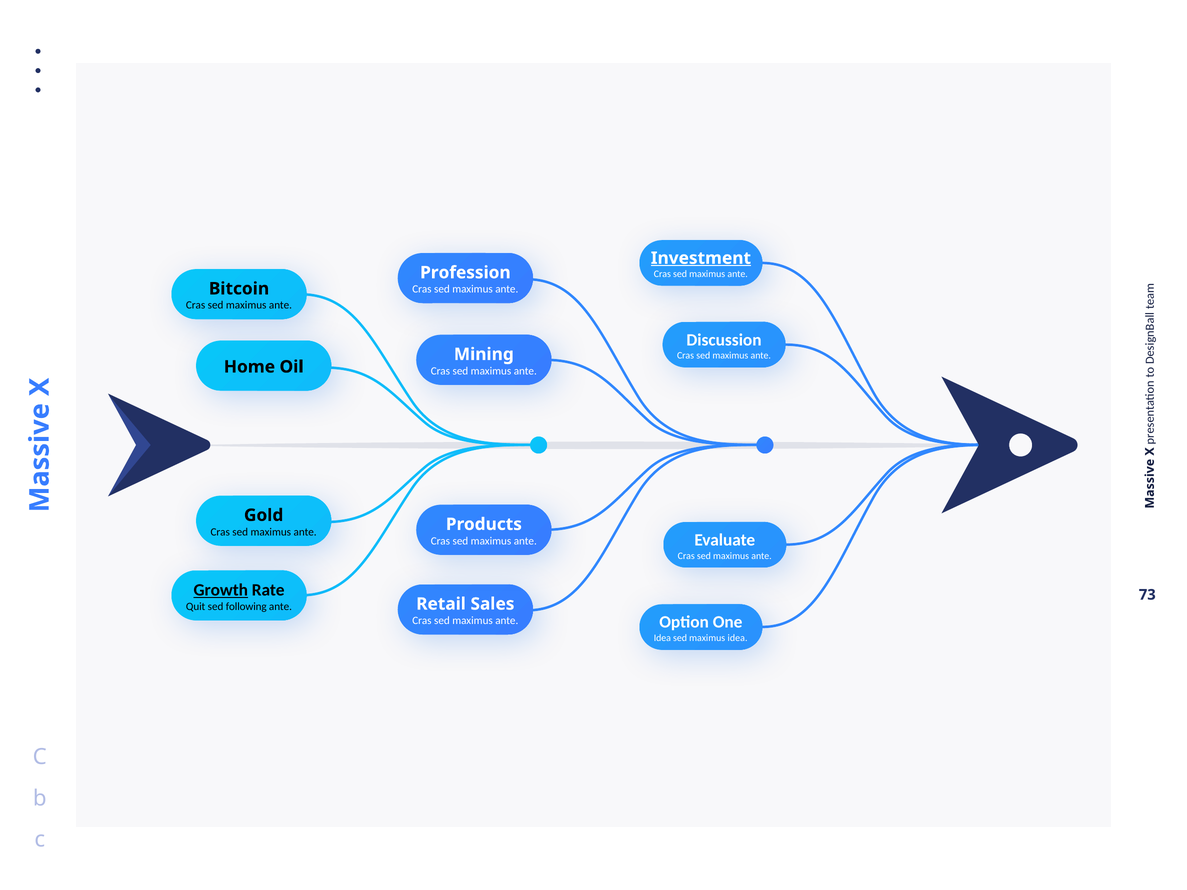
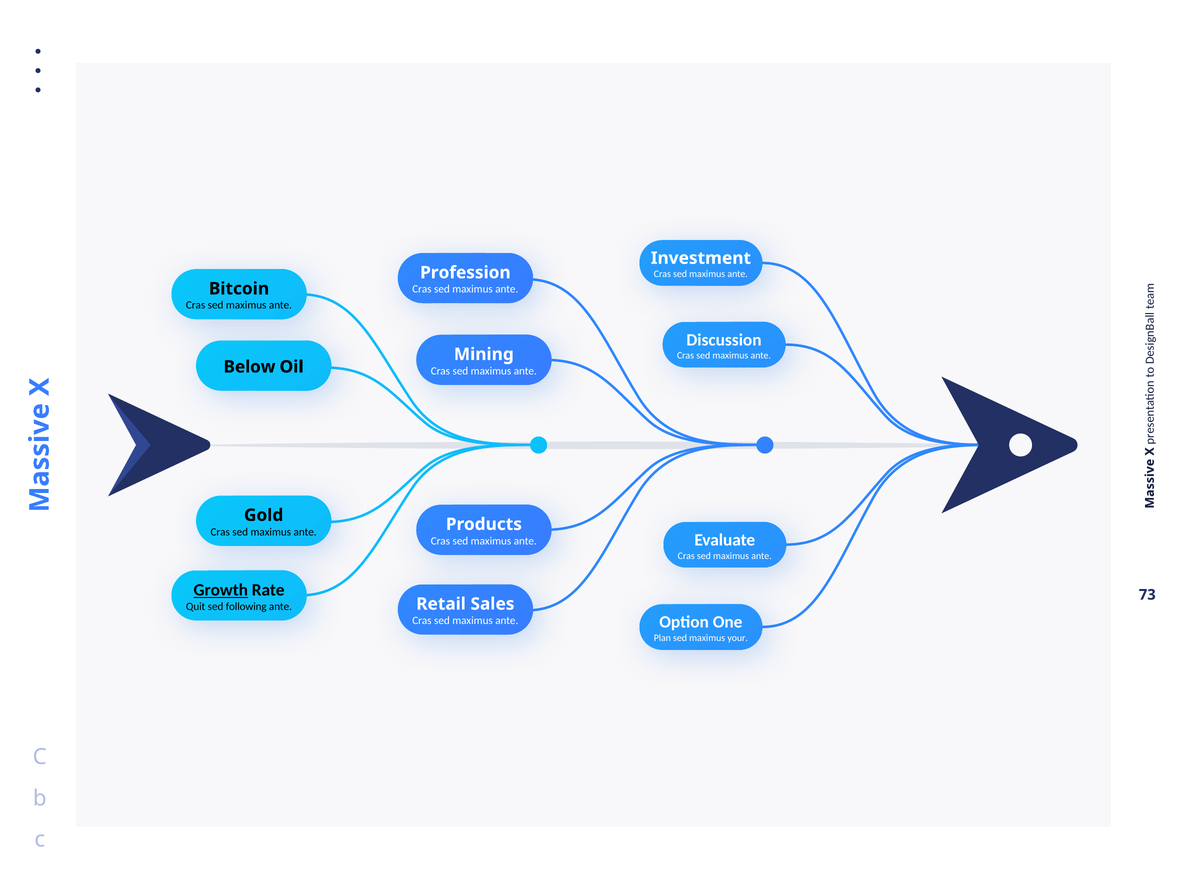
Investment underline: present -> none
Home: Home -> Below
Idea at (662, 638): Idea -> Plan
maximus idea: idea -> your
